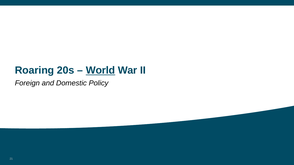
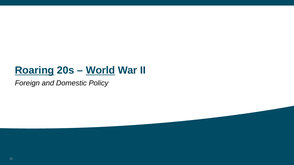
Roaring underline: none -> present
